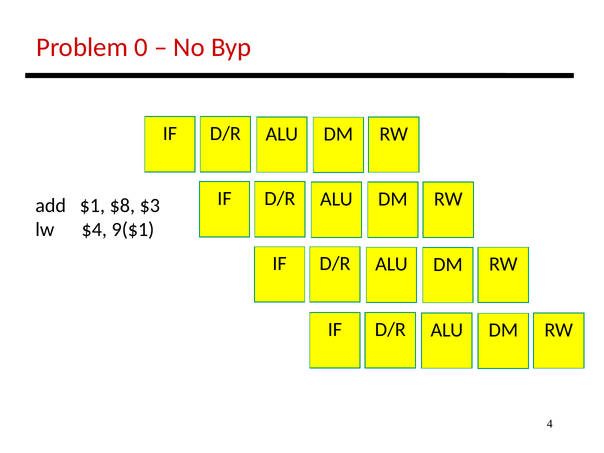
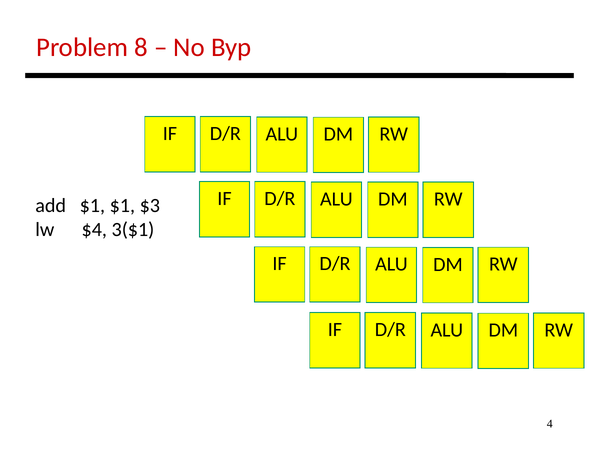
0: 0 -> 8
$1 $8: $8 -> $1
9($1: 9($1 -> 3($1
